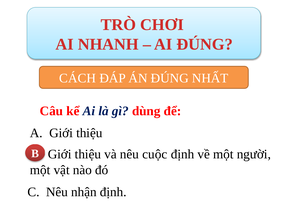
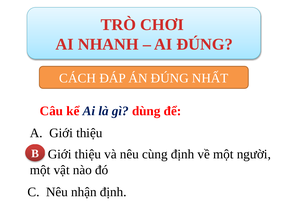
cuộc: cuộc -> cùng
